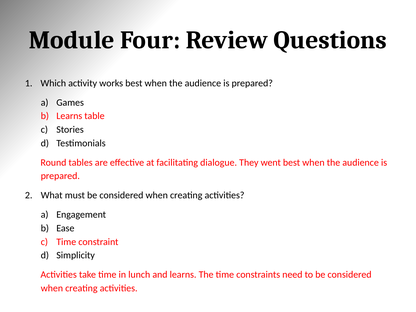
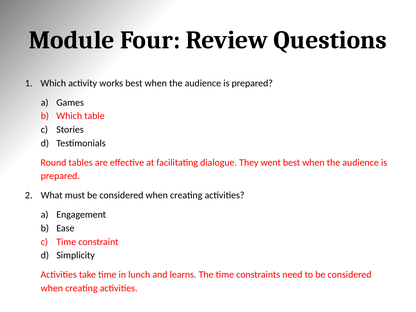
Learns at (69, 116): Learns -> Which
